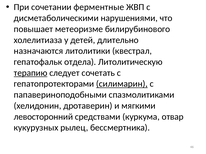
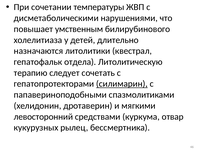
ферментные: ферментные -> температуры
метеоризме: метеоризме -> умственным
терапию underline: present -> none
